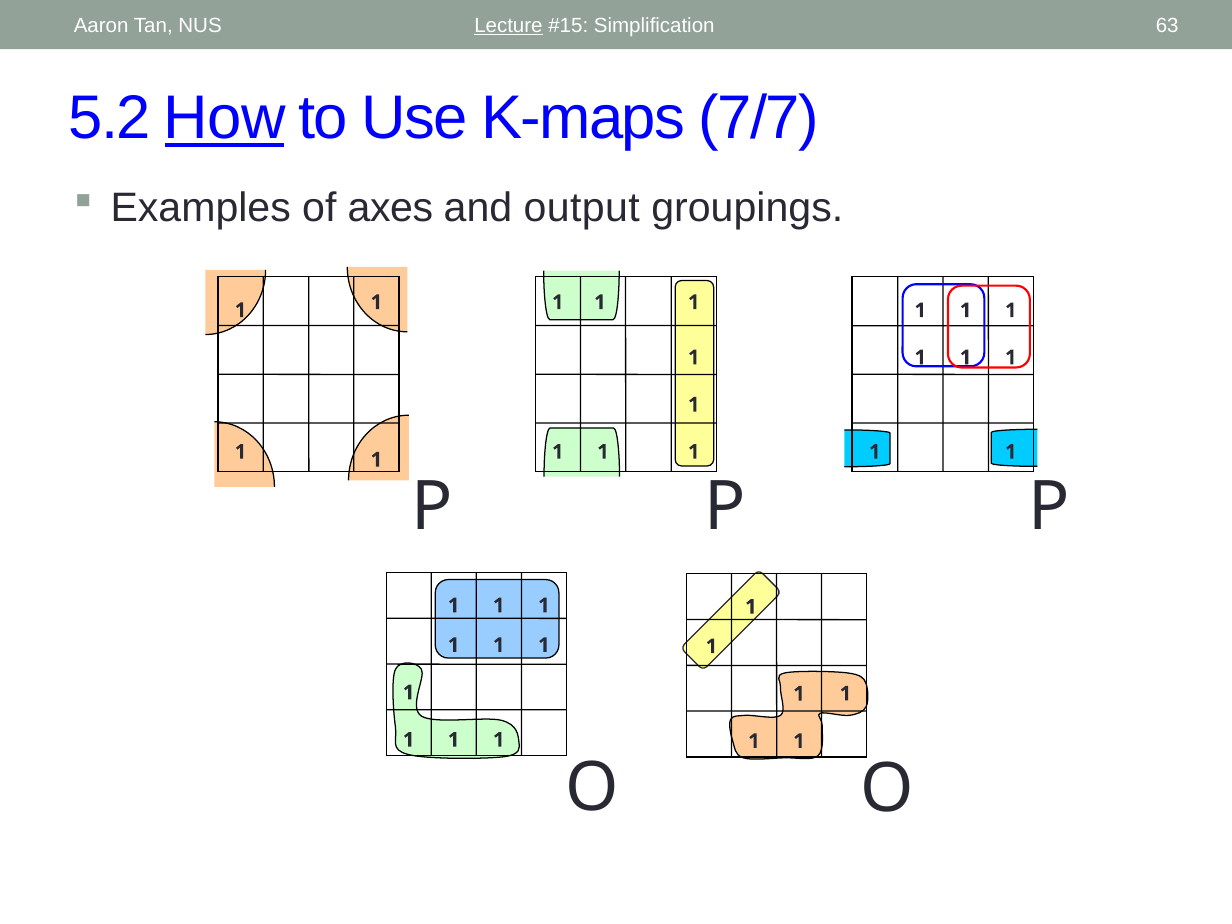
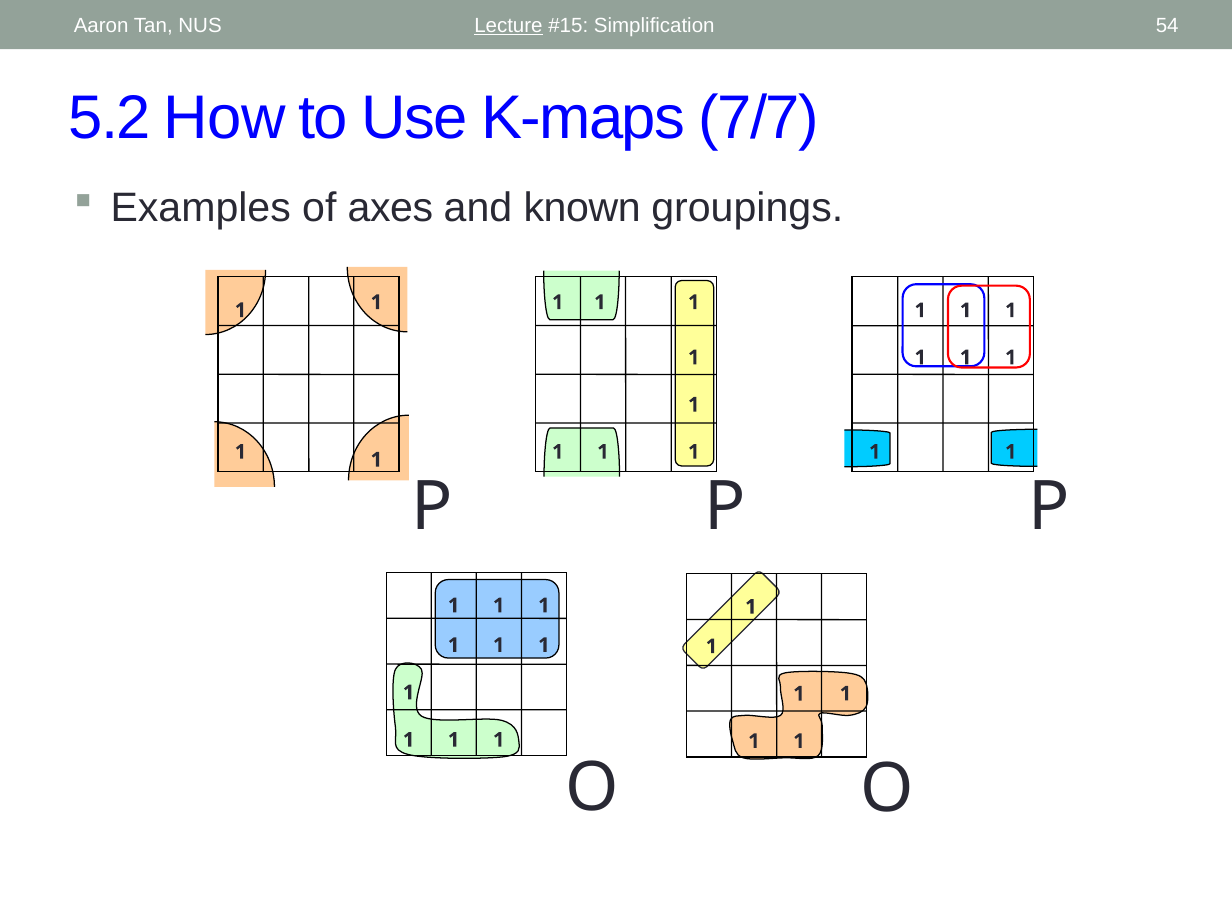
63: 63 -> 54
How underline: present -> none
output: output -> known
